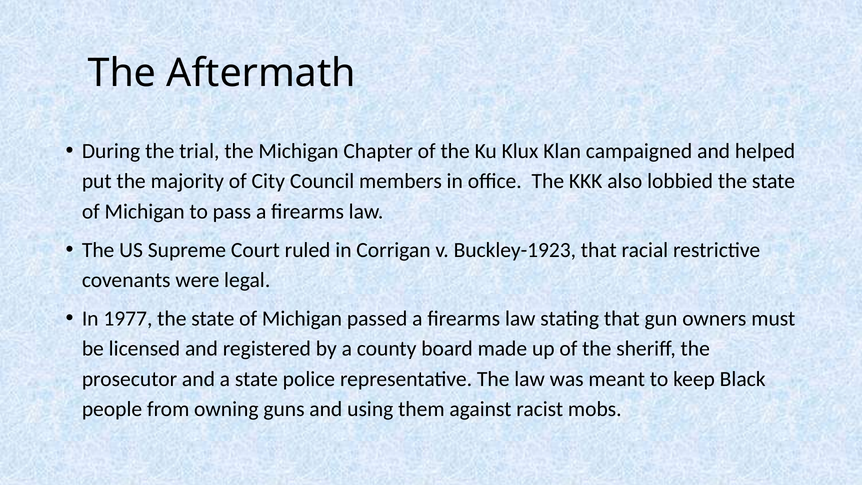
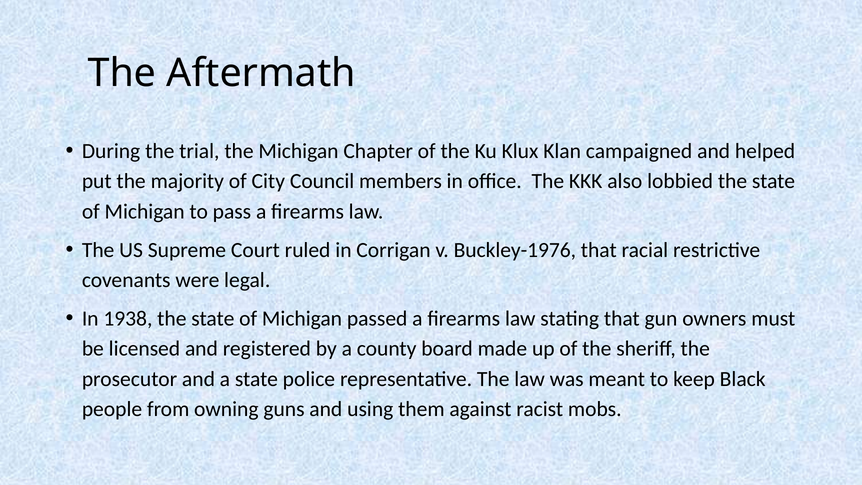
Buckley-1923: Buckley-1923 -> Buckley-1976
1977: 1977 -> 1938
